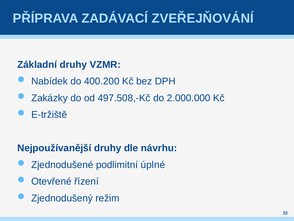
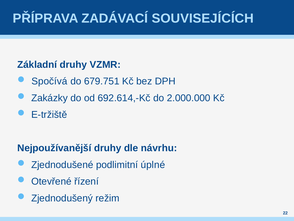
ZVEŘEJŇOVÁNÍ: ZVEŘEJŇOVÁNÍ -> SOUVISEJÍCÍCH
Nabídek: Nabídek -> Spočívá
400.200: 400.200 -> 679.751
497.508,-Kč: 497.508,-Kč -> 692.614,-Kč
